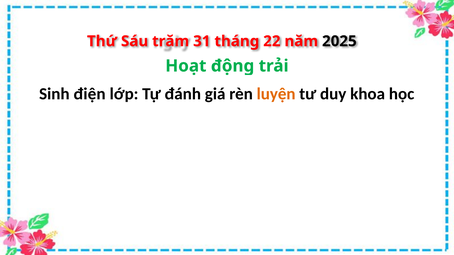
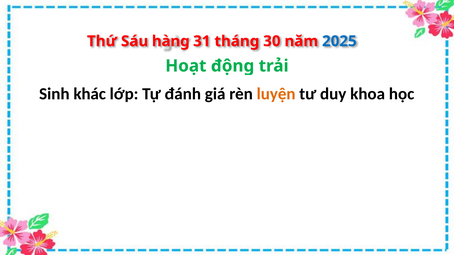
trăm: trăm -> hàng
22: 22 -> 30
2025 colour: black -> blue
điện: điện -> khác
